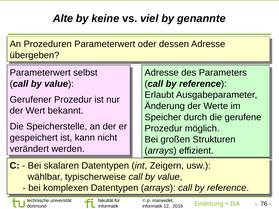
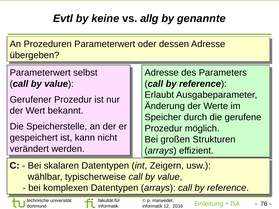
Alte: Alte -> Evtl
viel: viel -> allg
